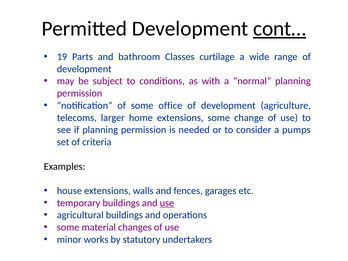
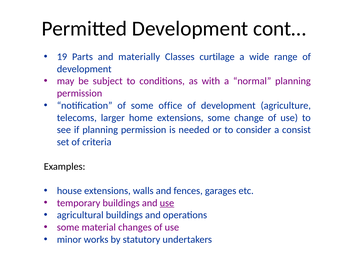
cont… underline: present -> none
bathroom: bathroom -> materially
pumps: pumps -> consist
